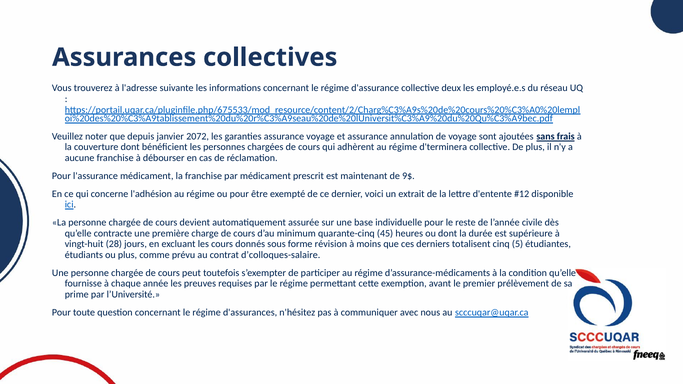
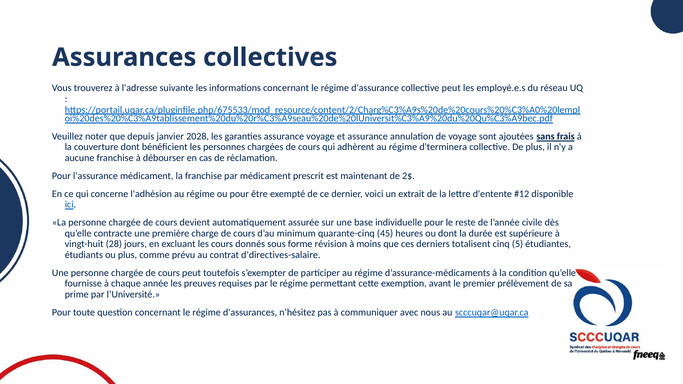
collective deux: deux -> peut
2072: 2072 -> 2028
9$: 9$ -> 2$
d’colloques-salaire: d’colloques-salaire -> d’directives-salaire
